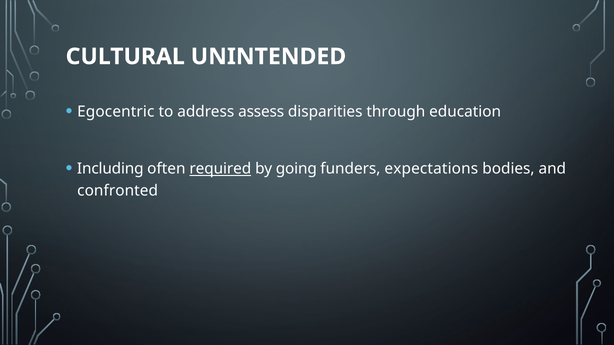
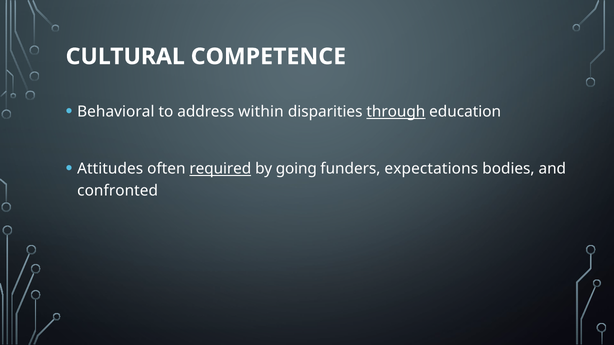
UNINTENDED: UNINTENDED -> COMPETENCE
Egocentric: Egocentric -> Behavioral
assess: assess -> within
through underline: none -> present
Including: Including -> Attitudes
